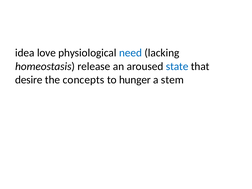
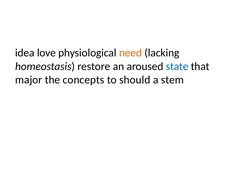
need colour: blue -> orange
release: release -> restore
desire: desire -> major
hunger: hunger -> should
